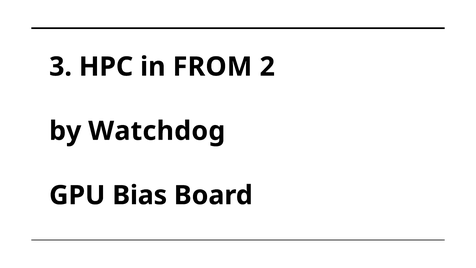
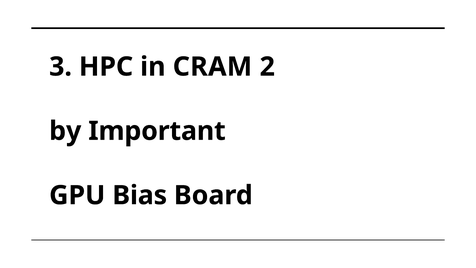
FROM: FROM -> CRAM
Watchdog: Watchdog -> Important
